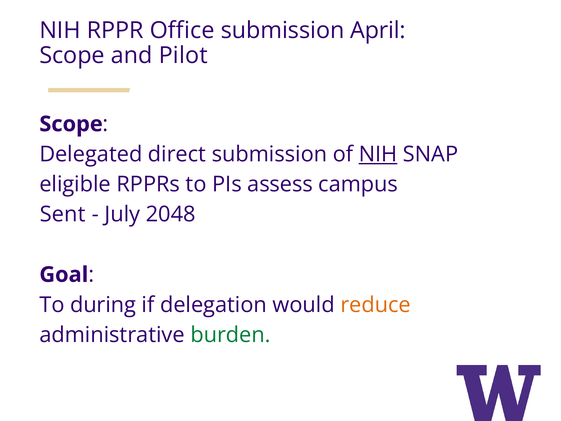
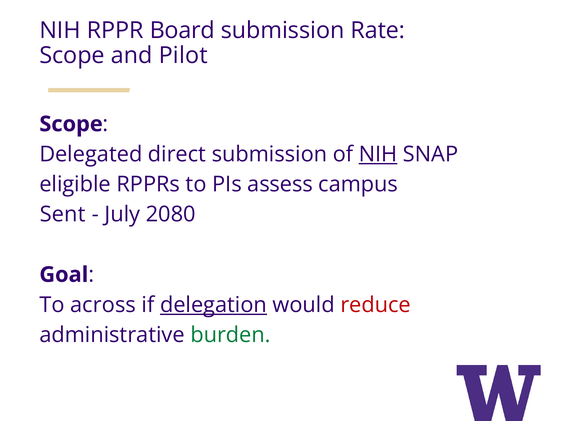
Office: Office -> Board
April: April -> Rate
2048: 2048 -> 2080
during: during -> across
delegation underline: none -> present
reduce colour: orange -> red
